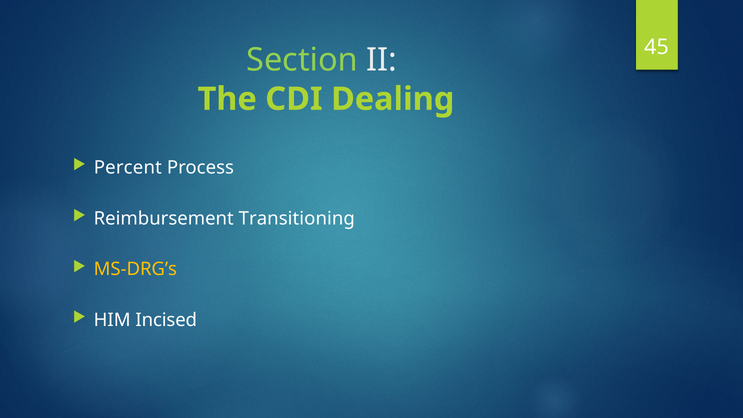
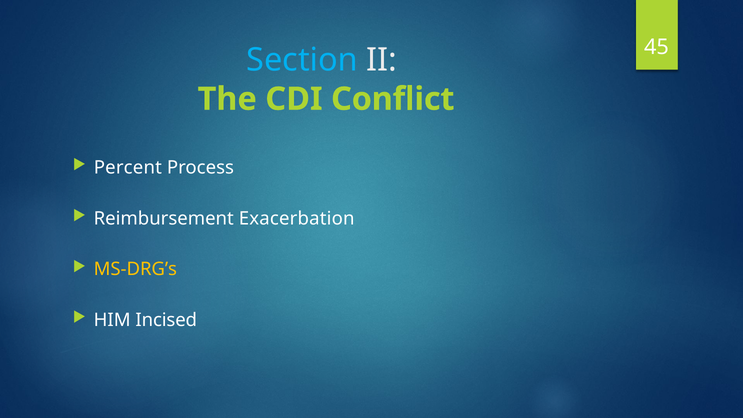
Section colour: light green -> light blue
Dealing: Dealing -> Conflict
Transitioning: Transitioning -> Exacerbation
